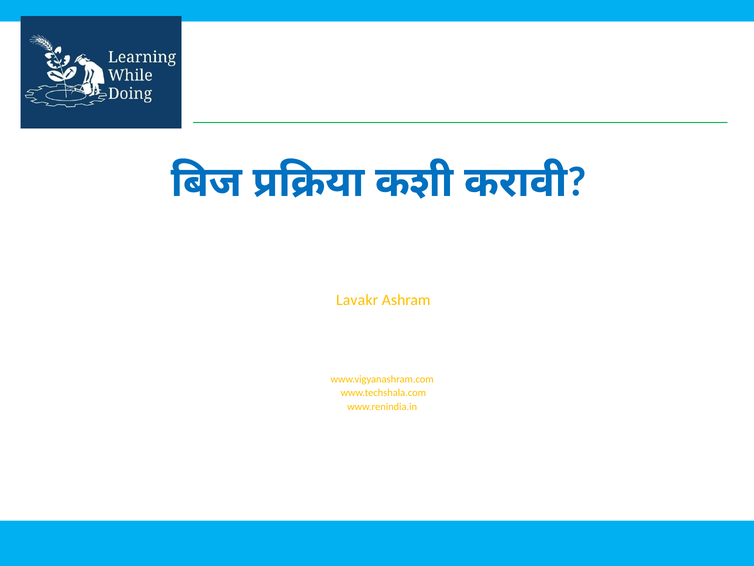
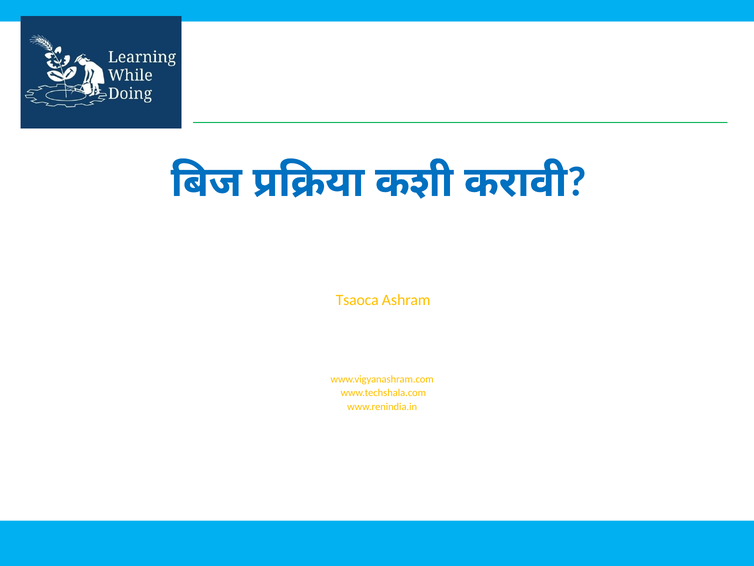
Lavakr: Lavakr -> Tsaoca
